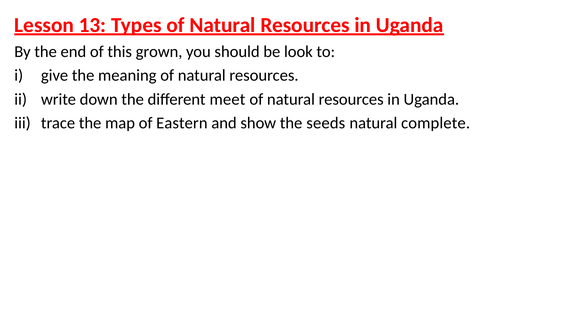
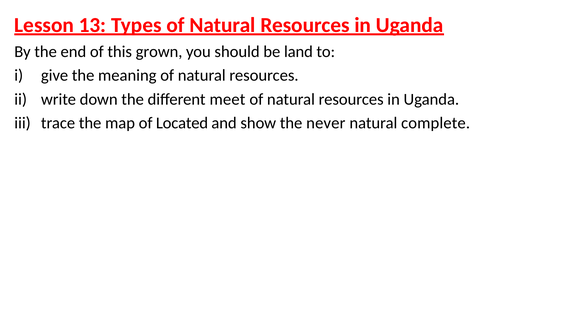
look: look -> land
Eastern: Eastern -> Located
seeds: seeds -> never
